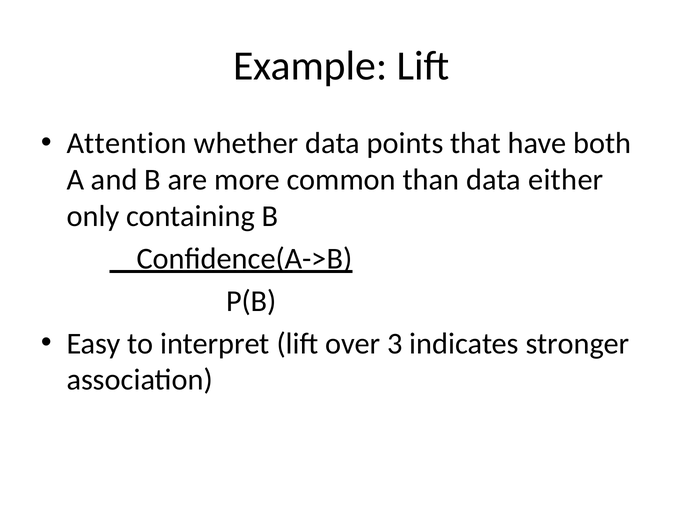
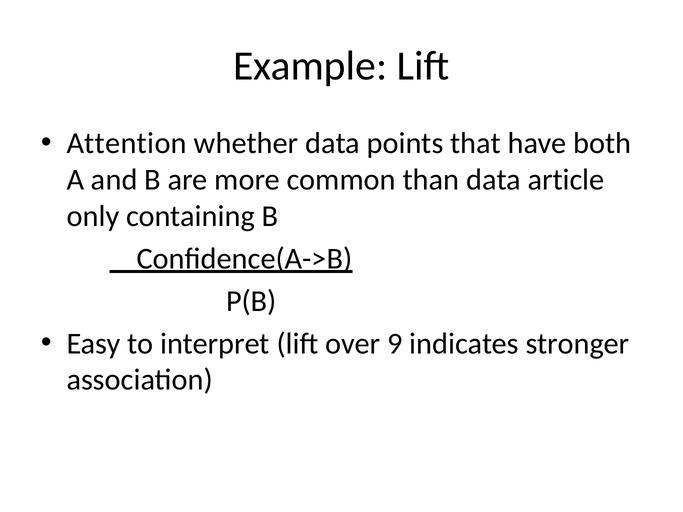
either: either -> article
3: 3 -> 9
